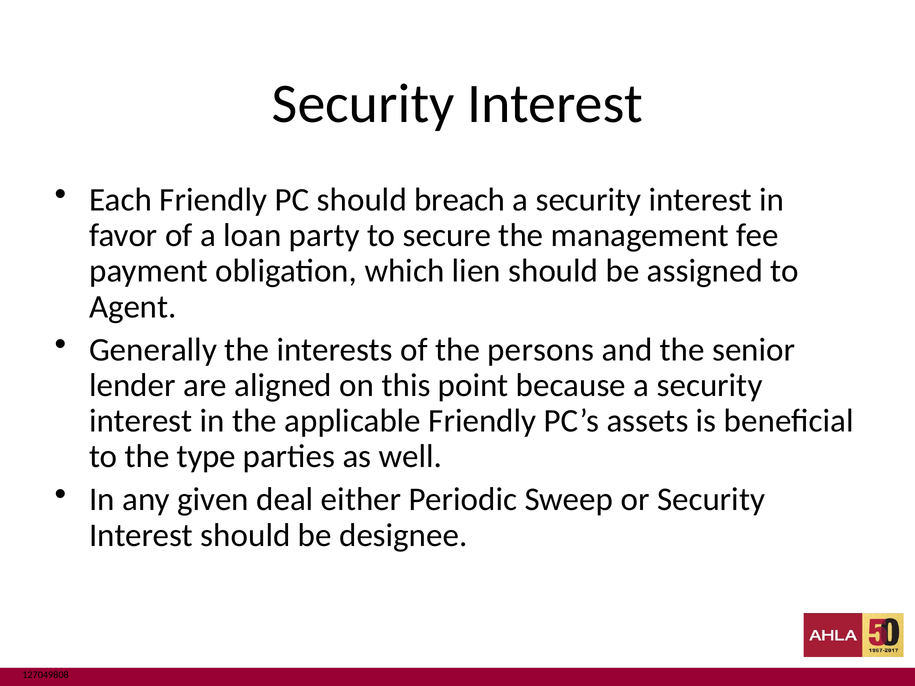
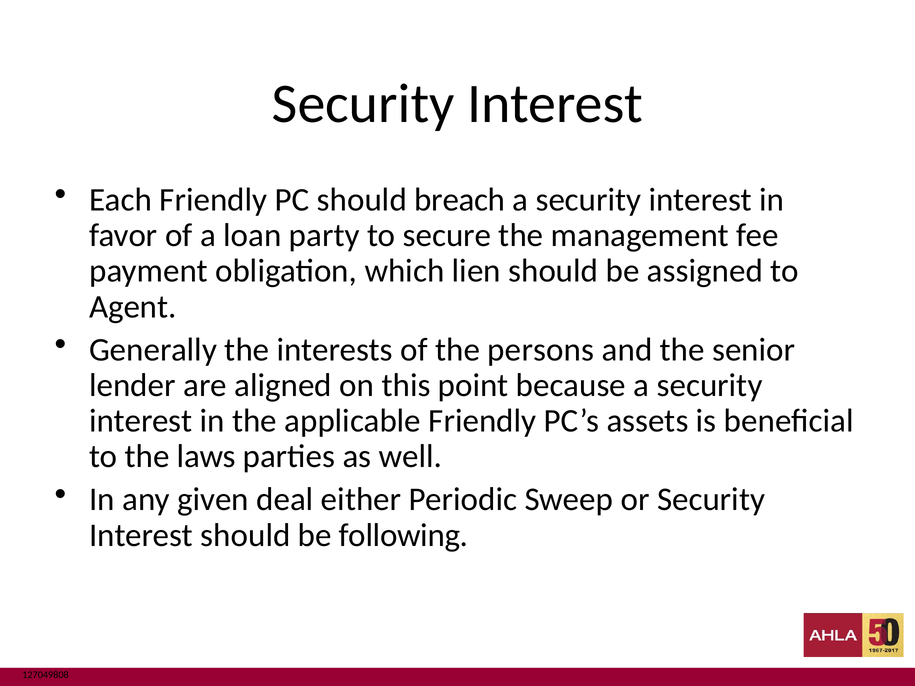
type: type -> laws
designee: designee -> following
